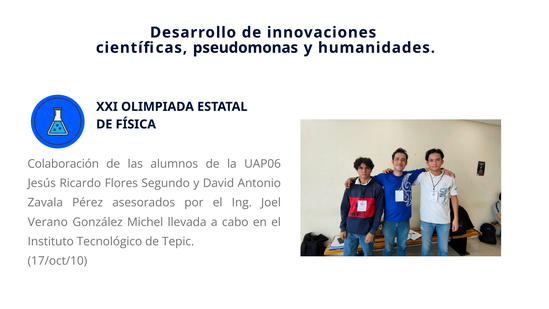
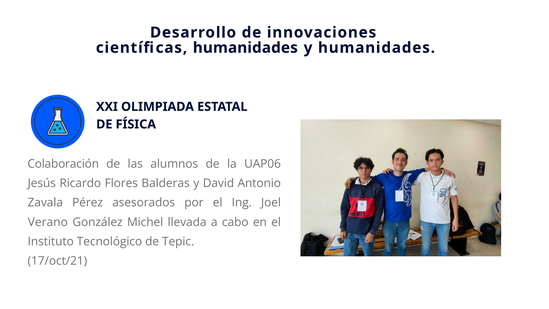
científicas pseudomonas: pseudomonas -> humanidades
Segundo: Segundo -> Balderas
17/oct/10: 17/oct/10 -> 17/oct/21
